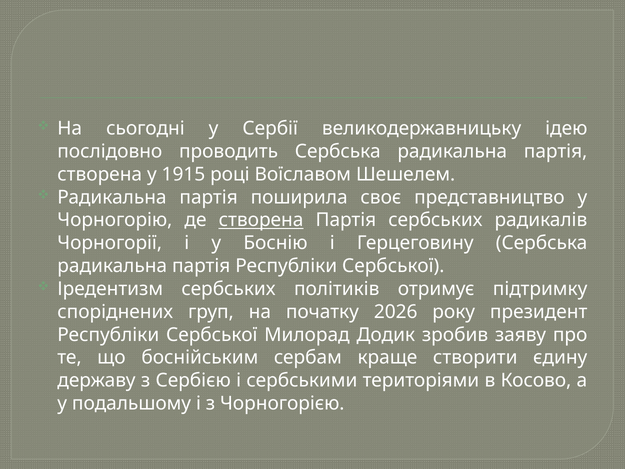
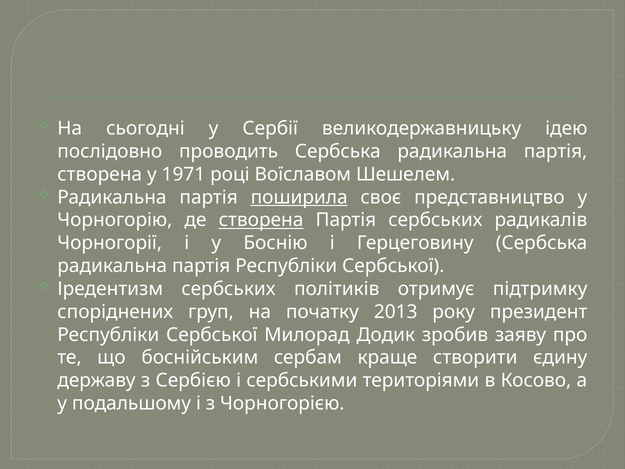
1915: 1915 -> 1971
поширила underline: none -> present
2026: 2026 -> 2013
